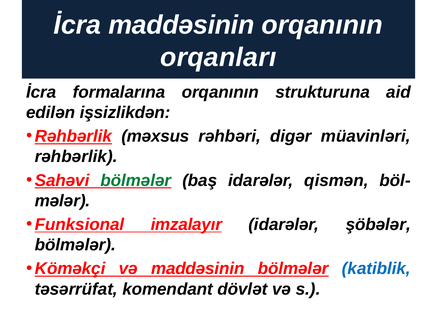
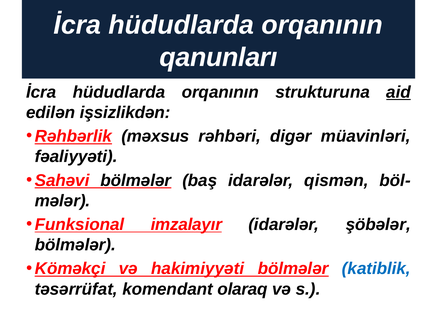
maddəsinin at (181, 25): maddəsinin -> hüdudlarda
orqanları: orqanları -> qanunları
formalarına at (119, 92): formalarına -> hüdudlarda
aid underline: none -> present
rəhbərlik at (76, 157): rəhbərlik -> fəaliyyəti
bölmələr at (136, 180) colour: green -> black
və maddəsinin: maddəsinin -> hakimiyyəti
dövlət: dövlət -> olaraq
